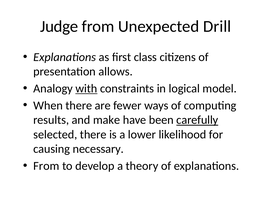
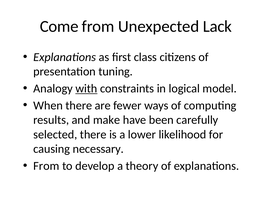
Judge: Judge -> Come
Drill: Drill -> Lack
allows: allows -> tuning
carefully underline: present -> none
